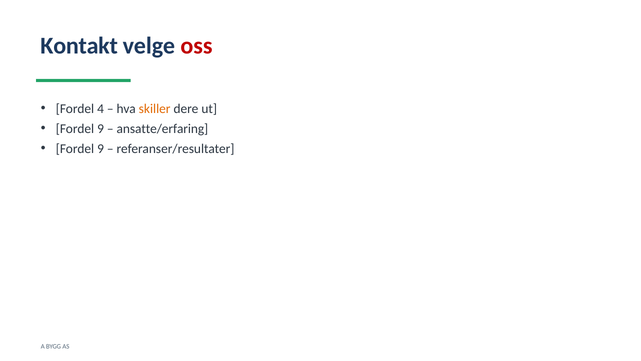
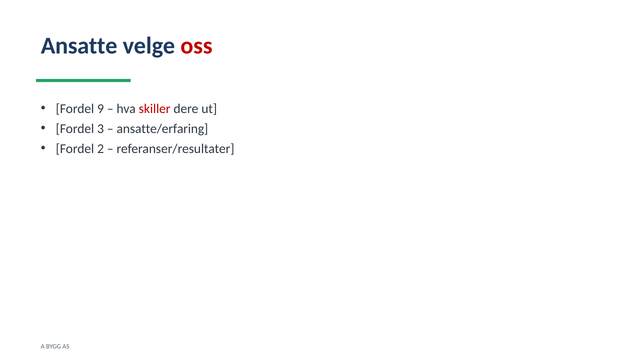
Kontakt: Kontakt -> Ansatte
4: 4 -> 9
skiller colour: orange -> red
9 at (101, 129): 9 -> 3
9 at (101, 149): 9 -> 2
